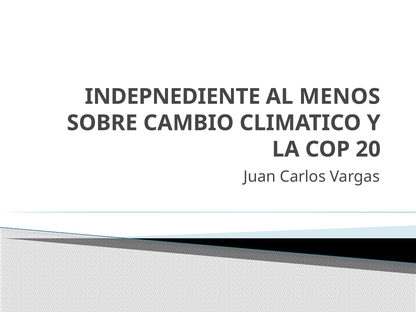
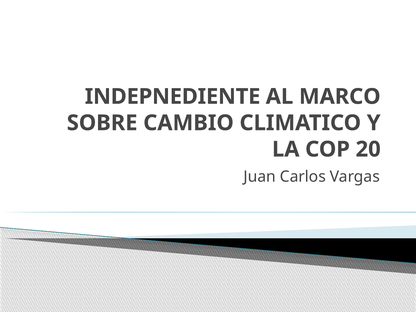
MENOS: MENOS -> MARCO
